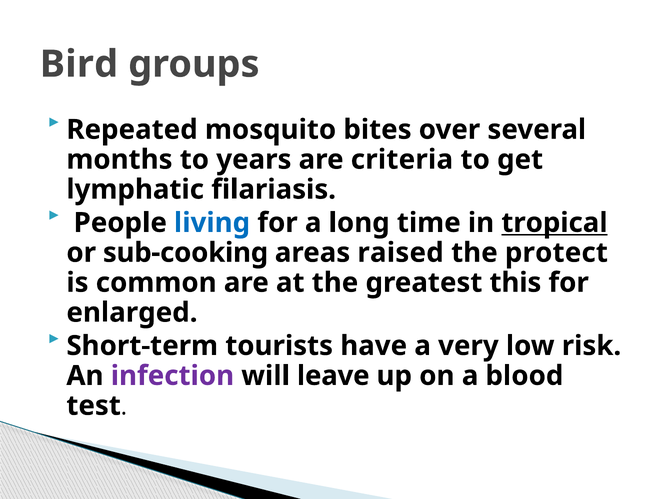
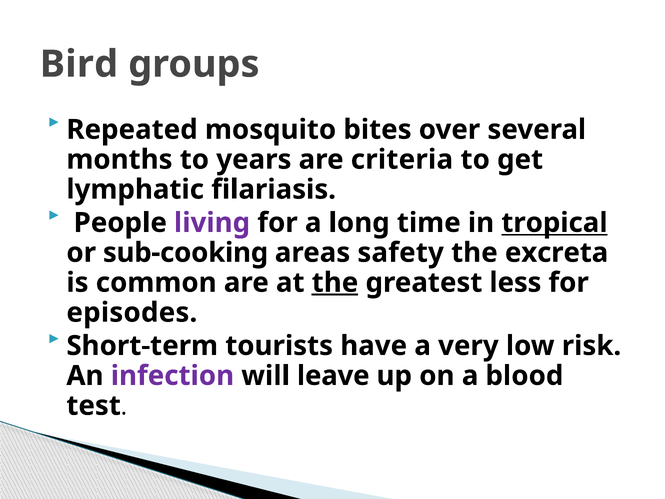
living colour: blue -> purple
raised: raised -> safety
protect: protect -> excreta
the at (335, 282) underline: none -> present
this: this -> less
enlarged: enlarged -> episodes
